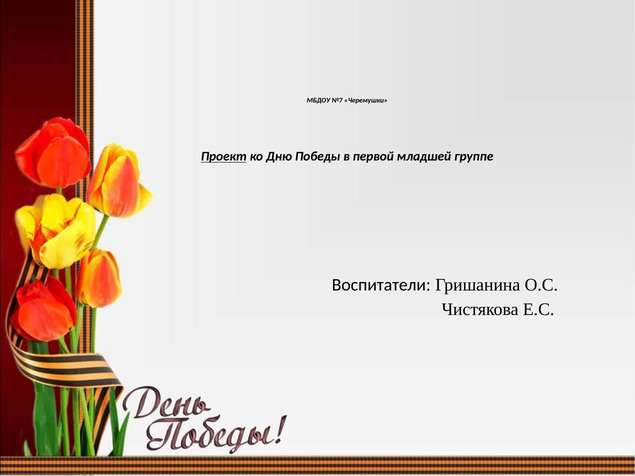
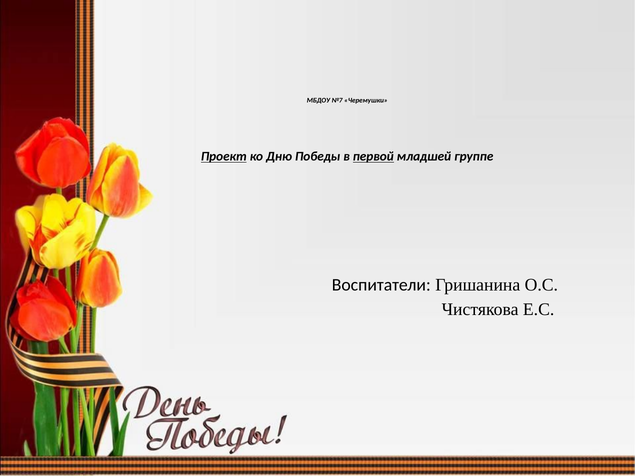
первой underline: none -> present
